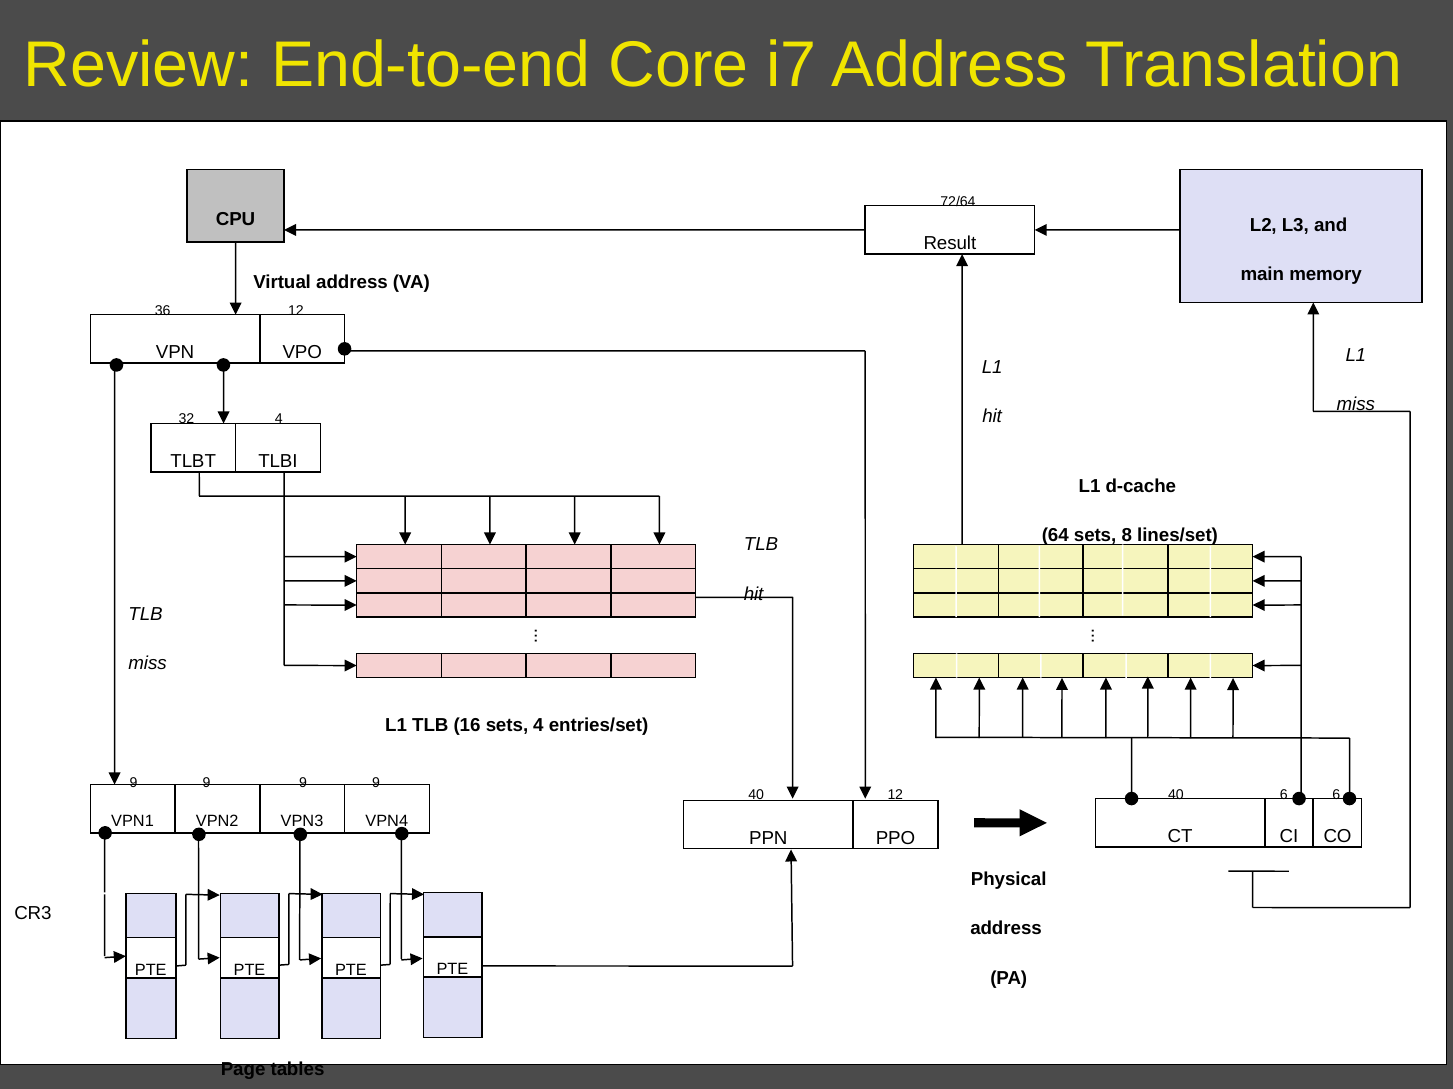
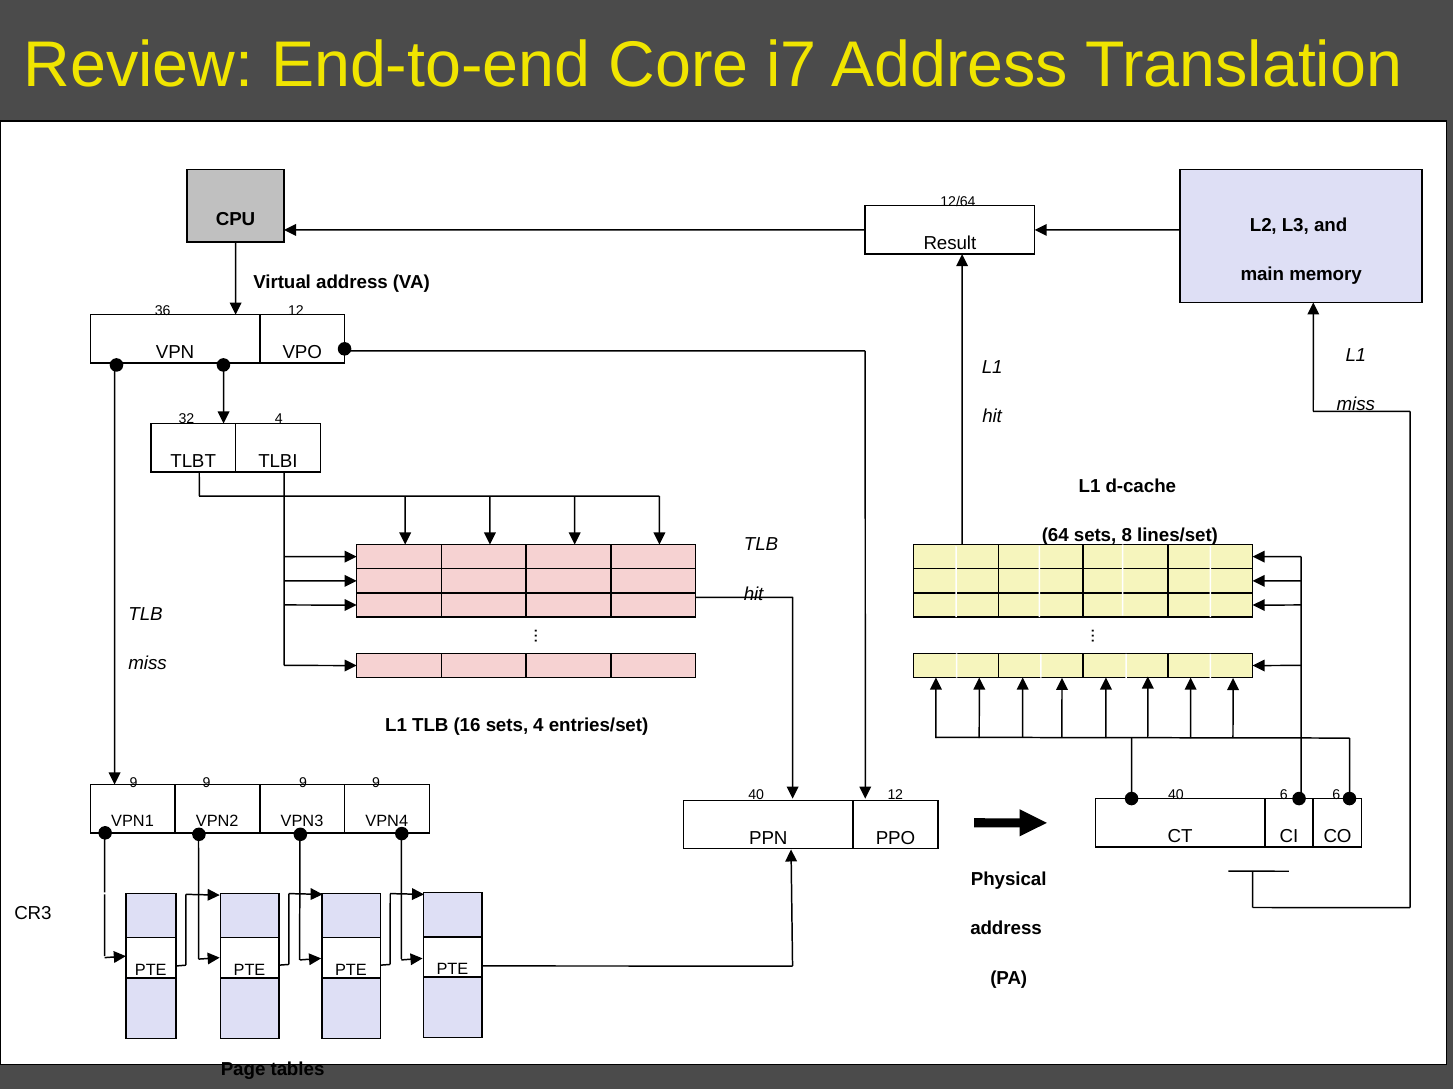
72/64: 72/64 -> 12/64
